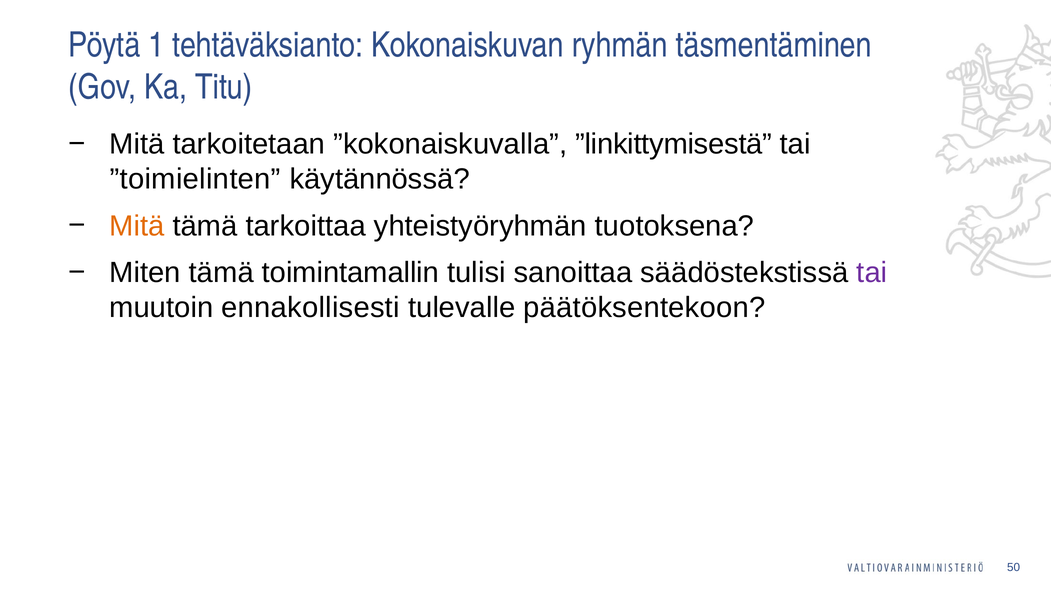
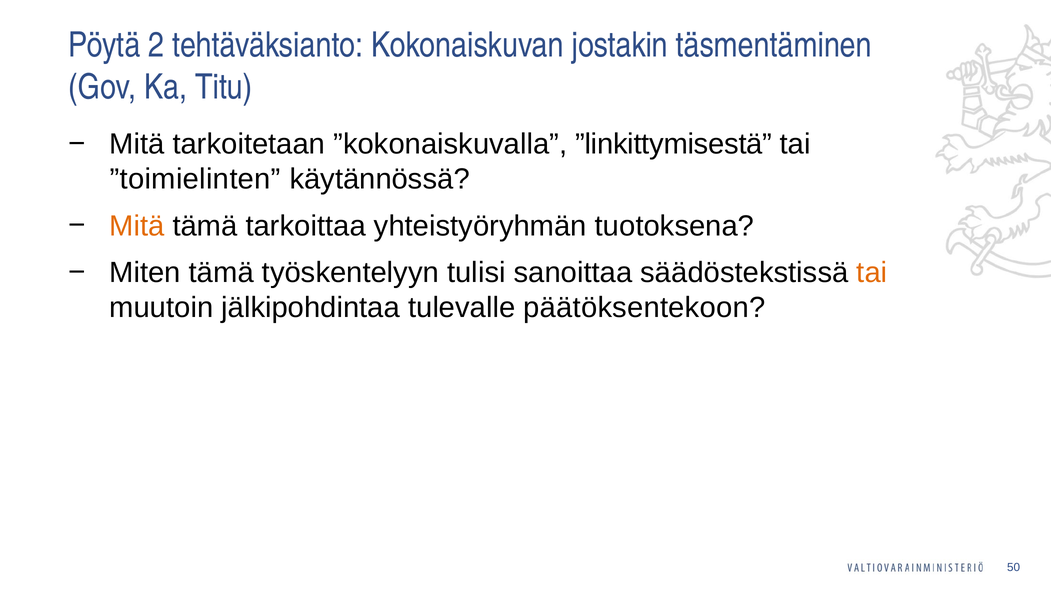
1: 1 -> 2
ryhmän: ryhmän -> jostakin
toimintamallin: toimintamallin -> työskentelyyn
tai at (872, 273) colour: purple -> orange
ennakollisesti: ennakollisesti -> jälkipohdintaa
